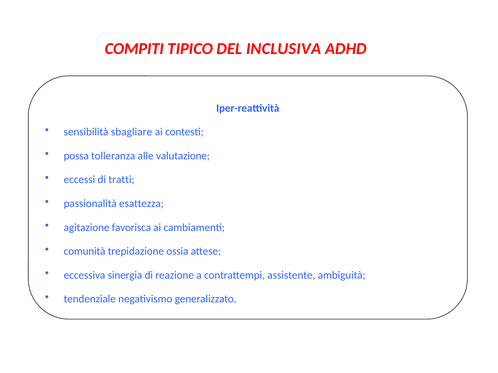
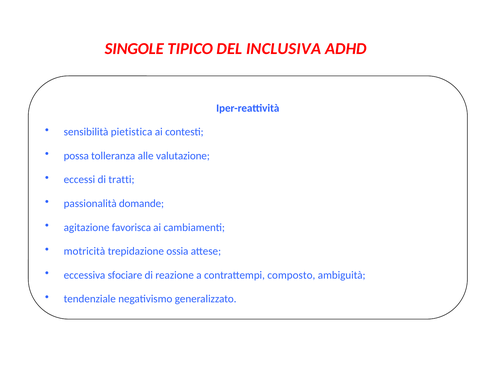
COMPITI: COMPITI -> SINGOLE
sbagliare: sbagliare -> pietistica
esattezza: esattezza -> domande
comunità: comunità -> motricità
sinergia: sinergia -> sfociare
assistente: assistente -> composto
